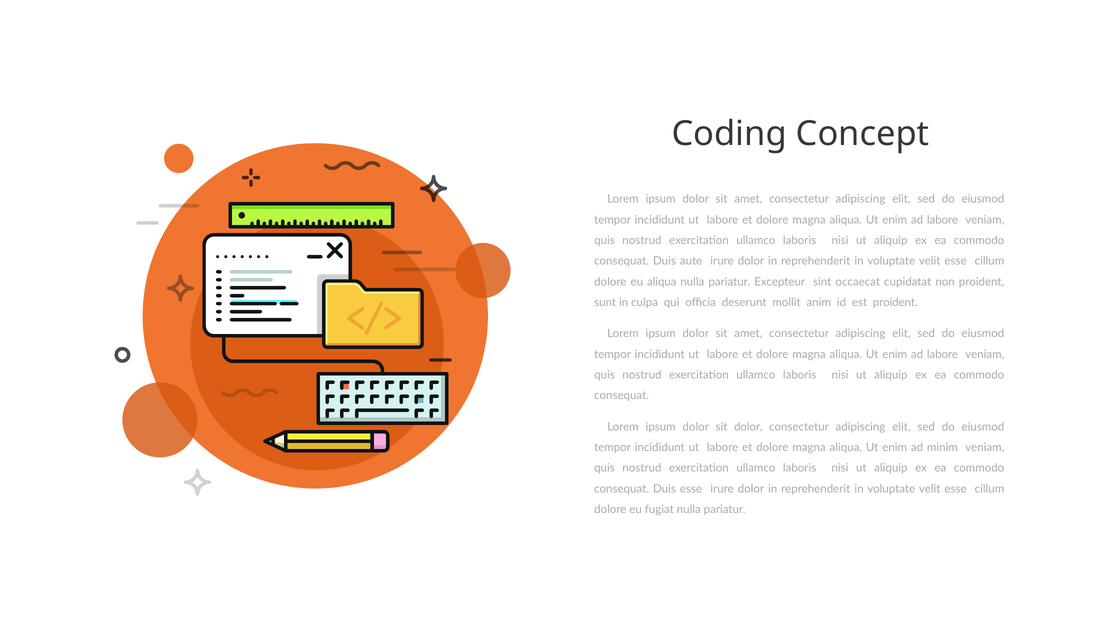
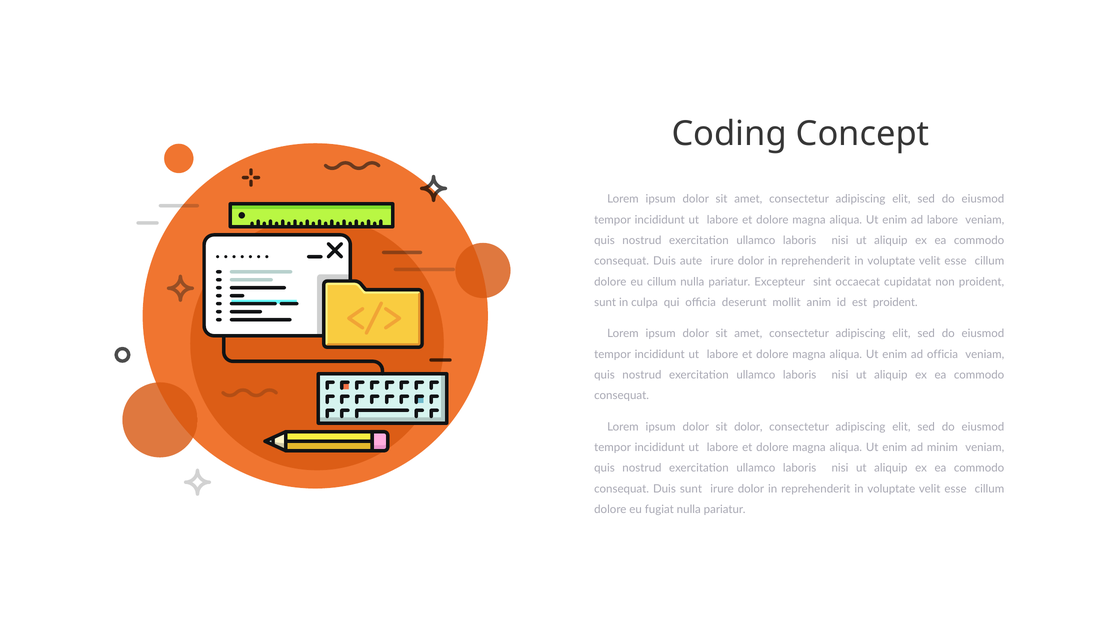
eu aliqua: aliqua -> cillum
labore at (943, 354): labore -> officia
Duis esse: esse -> sunt
